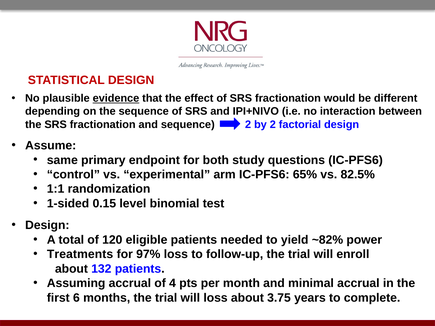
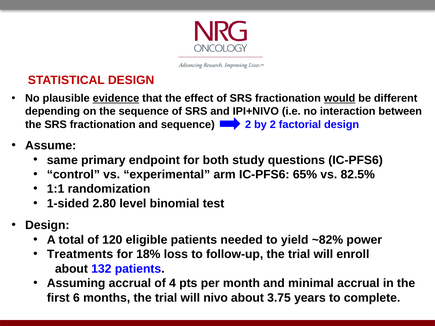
would underline: none -> present
0.15: 0.15 -> 2.80
97%: 97% -> 18%
will loss: loss -> nivo
